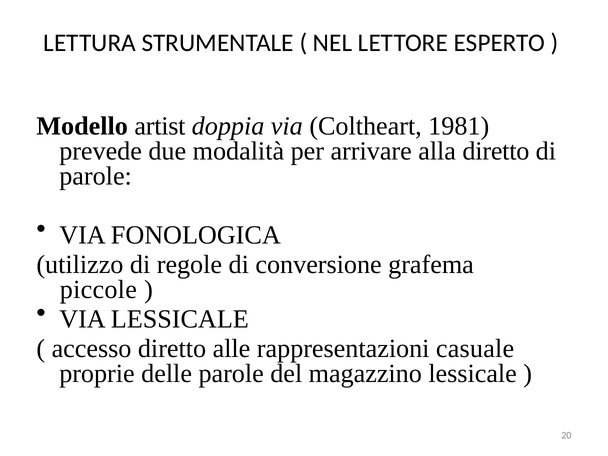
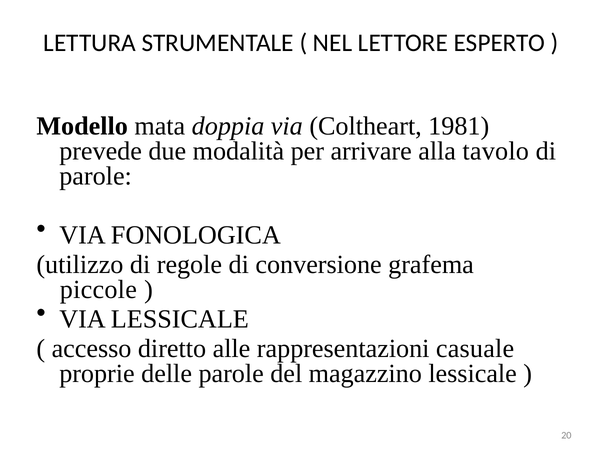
artist: artist -> mata
alla diretto: diretto -> tavolo
